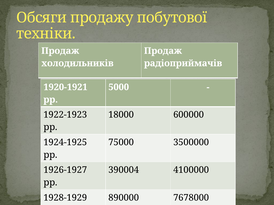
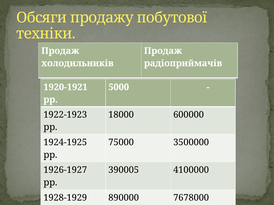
390004: 390004 -> 390005
